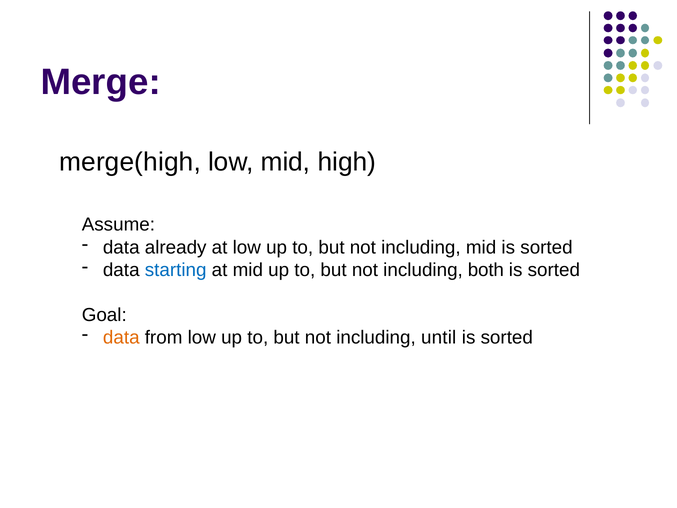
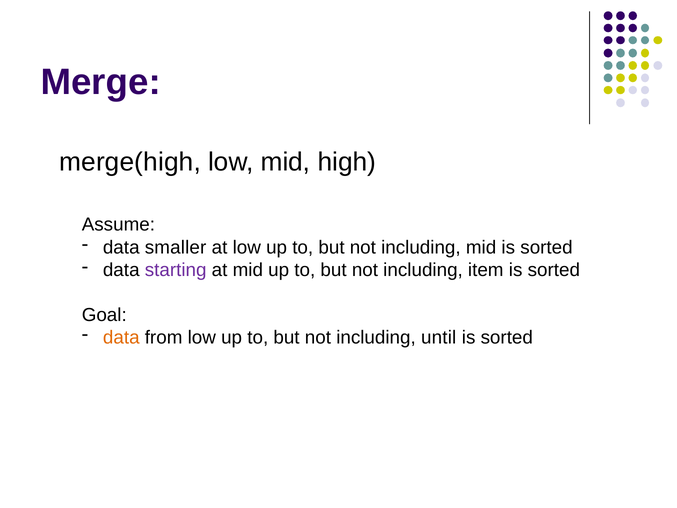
already: already -> smaller
starting colour: blue -> purple
both: both -> item
